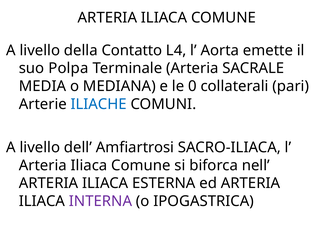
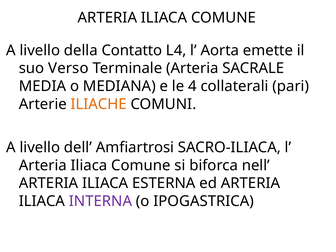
Polpa: Polpa -> Verso
0: 0 -> 4
ILIACHE colour: blue -> orange
